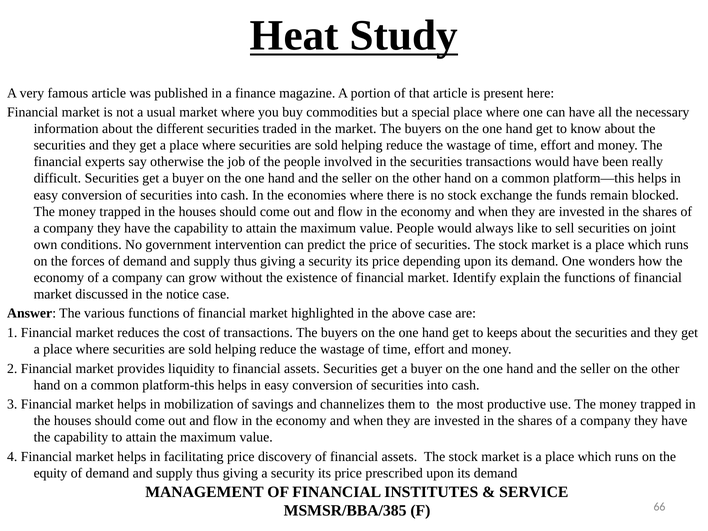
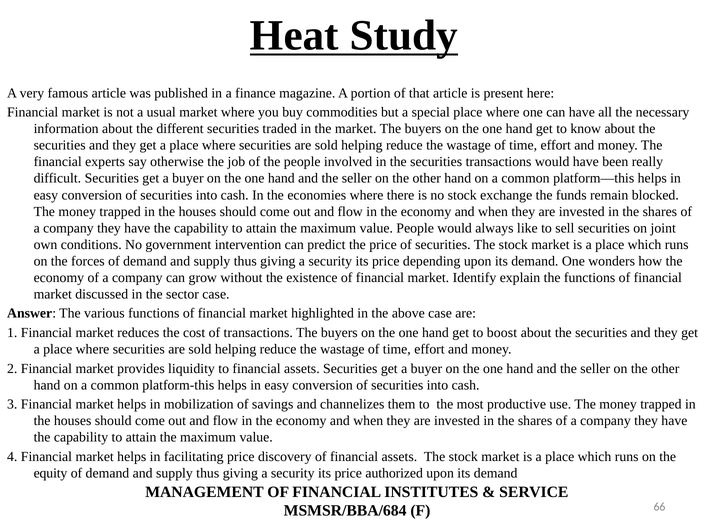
notice: notice -> sector
keeps: keeps -> boost
prescribed: prescribed -> authorized
MSMSR/BBA/385: MSMSR/BBA/385 -> MSMSR/BBA/684
